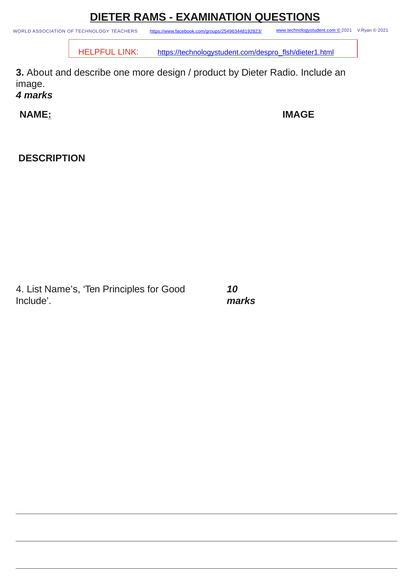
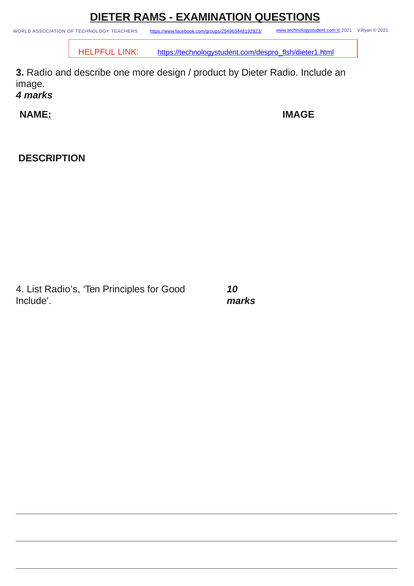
3 About: About -> Radio
Name’s: Name’s -> Radio’s
